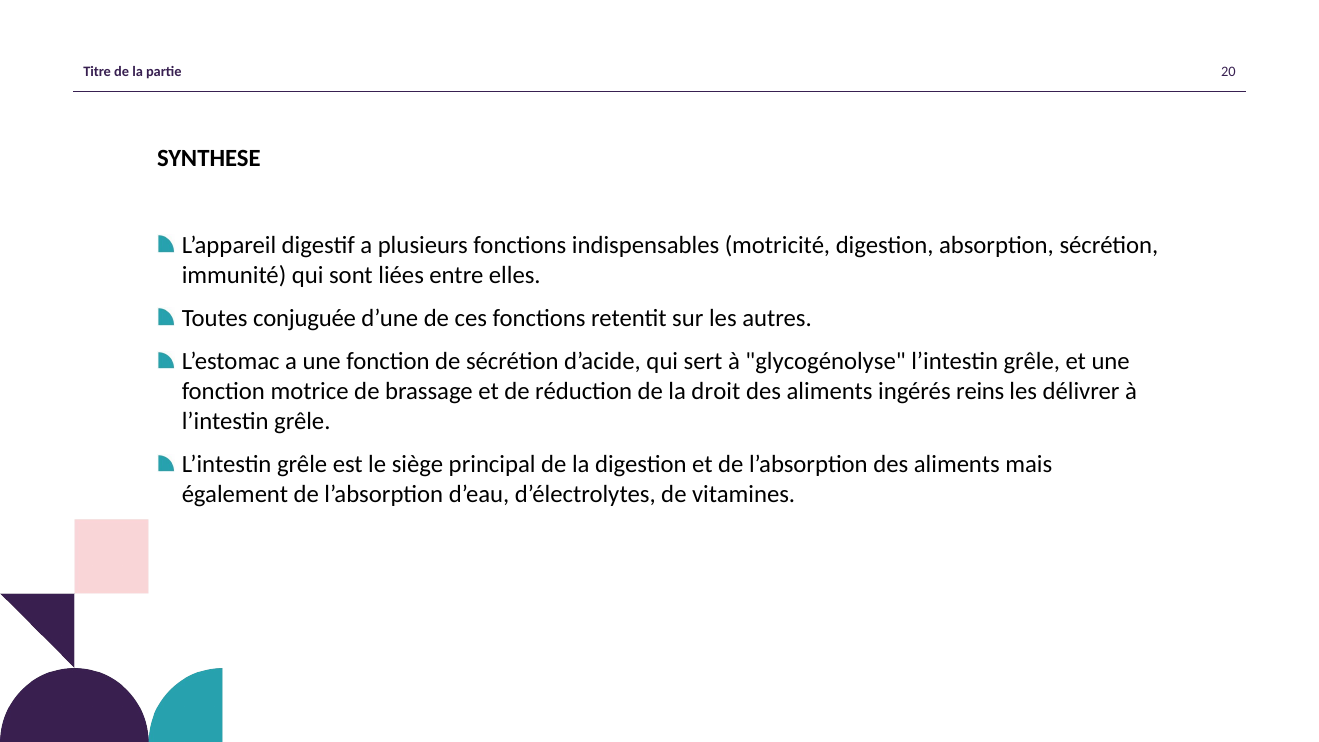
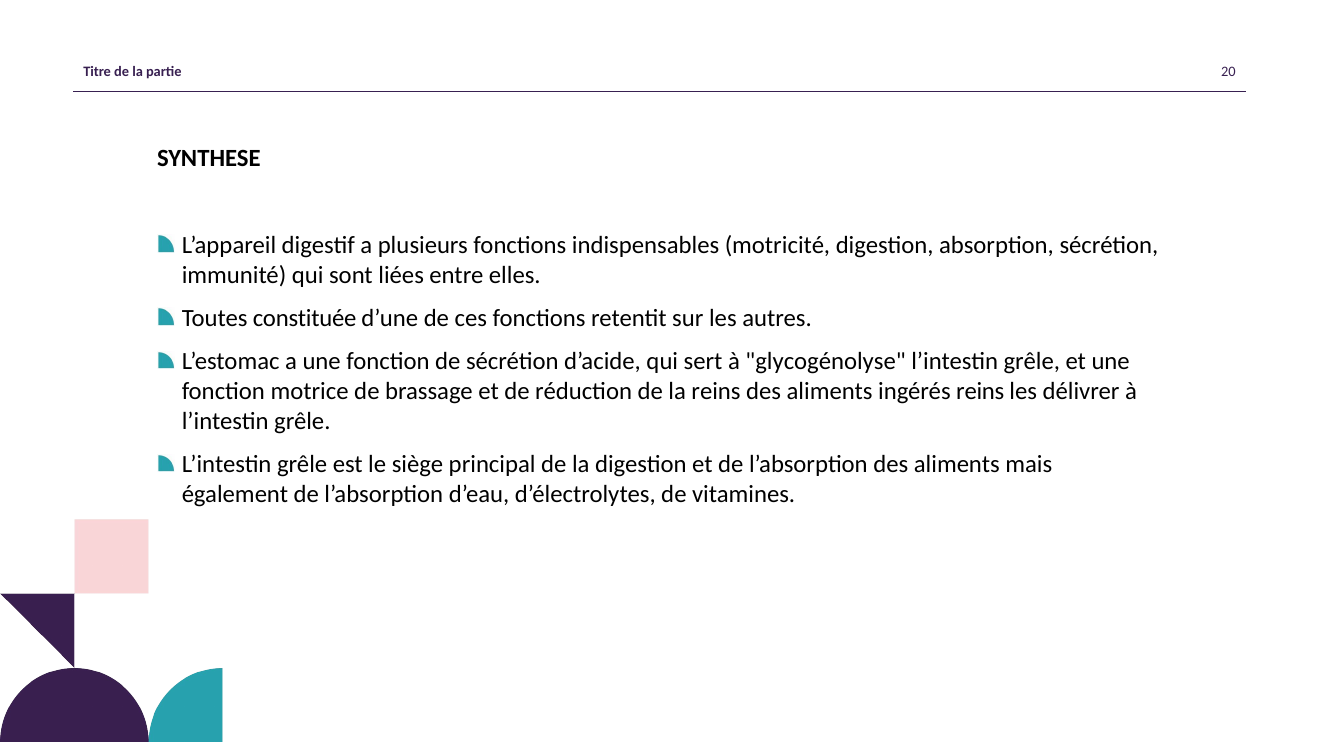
conjuguée: conjuguée -> constituée
la droit: droit -> reins
